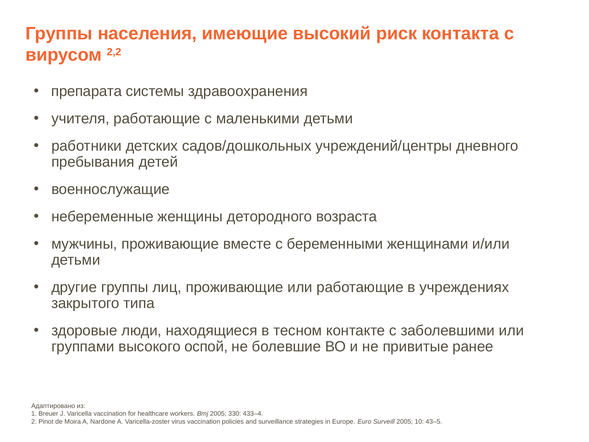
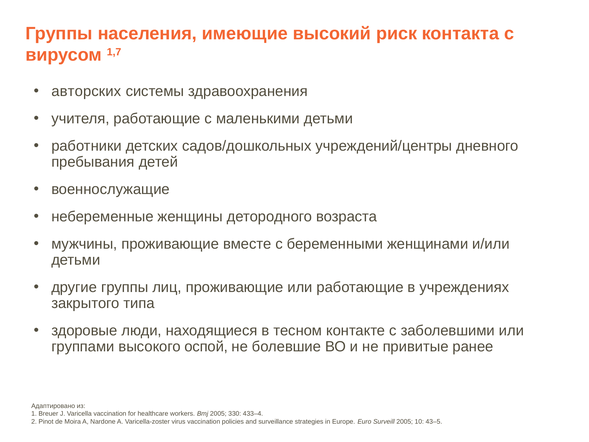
2,2: 2,2 -> 1,7
препарата: препарата -> авторских
